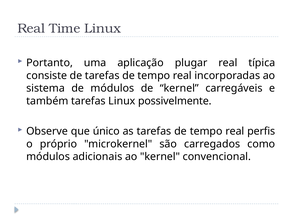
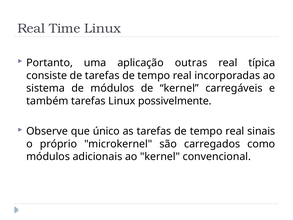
plugar: plugar -> outras
perfis: perfis -> sinais
